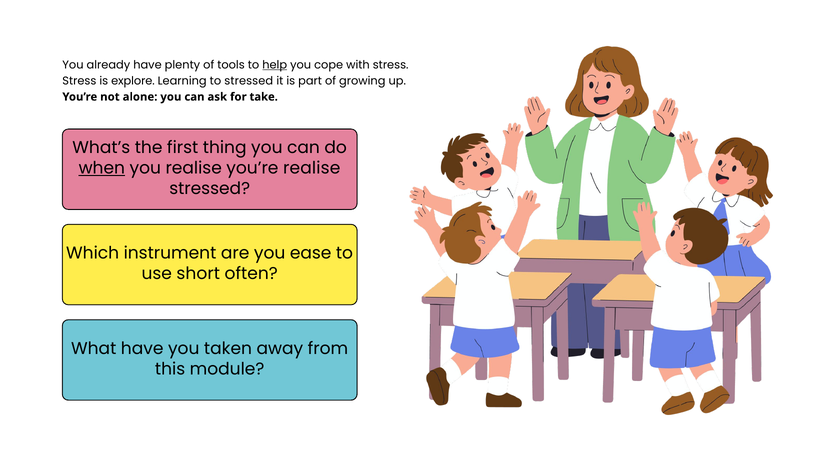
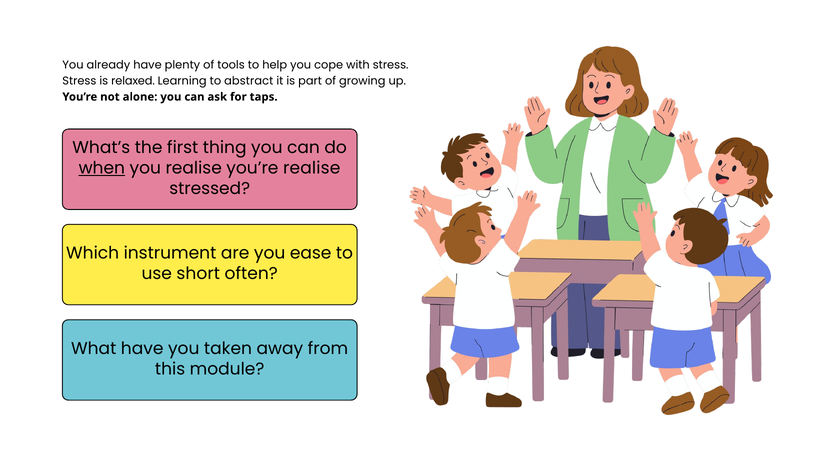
help underline: present -> none
explore: explore -> relaxed
to stressed: stressed -> abstract
take: take -> taps
